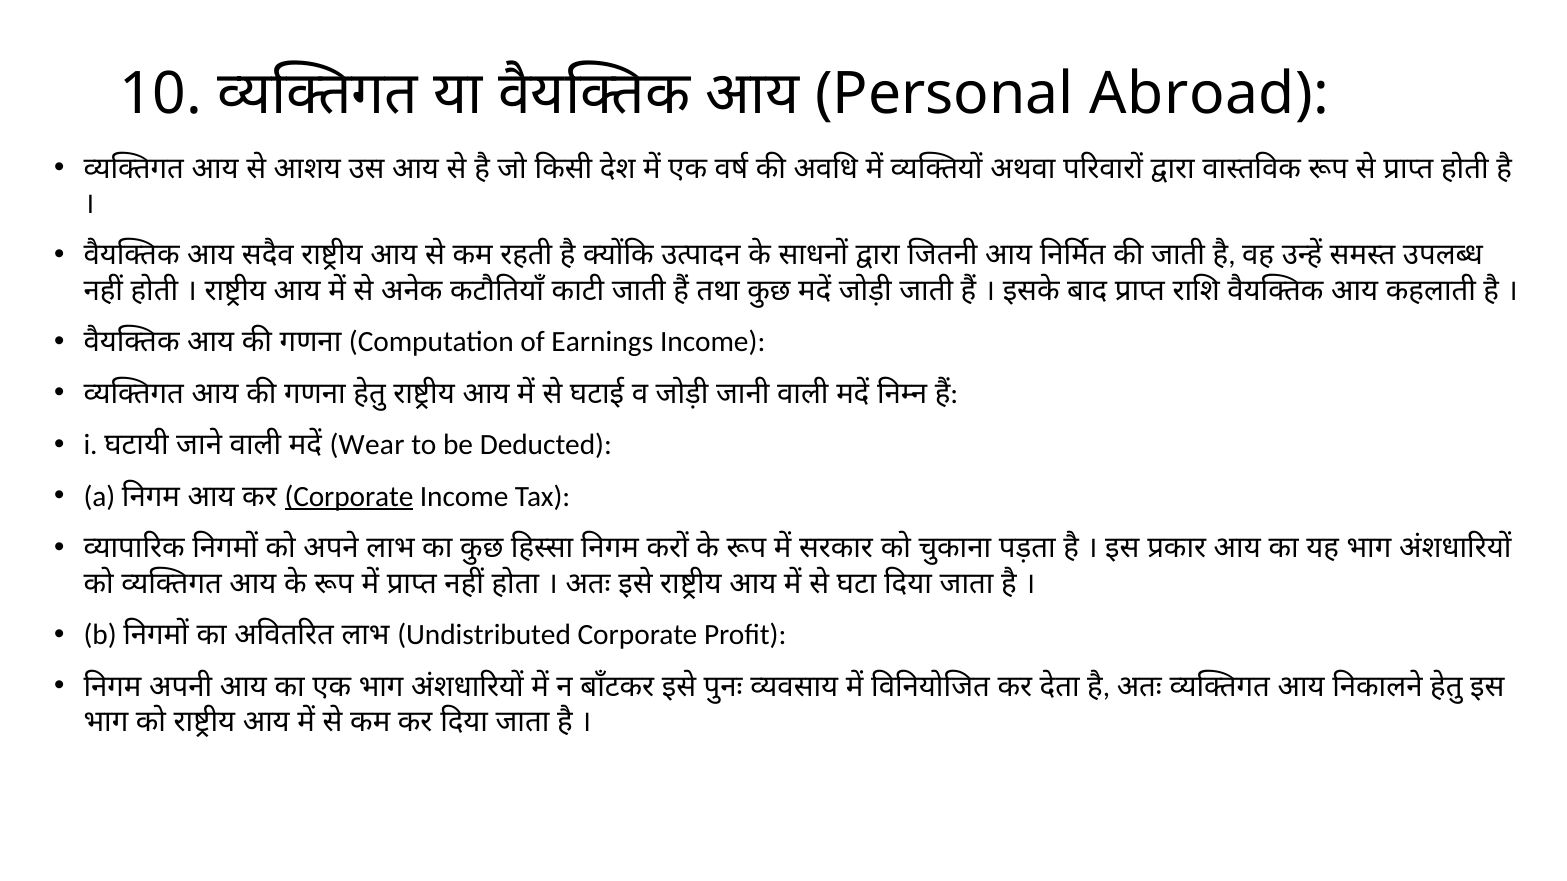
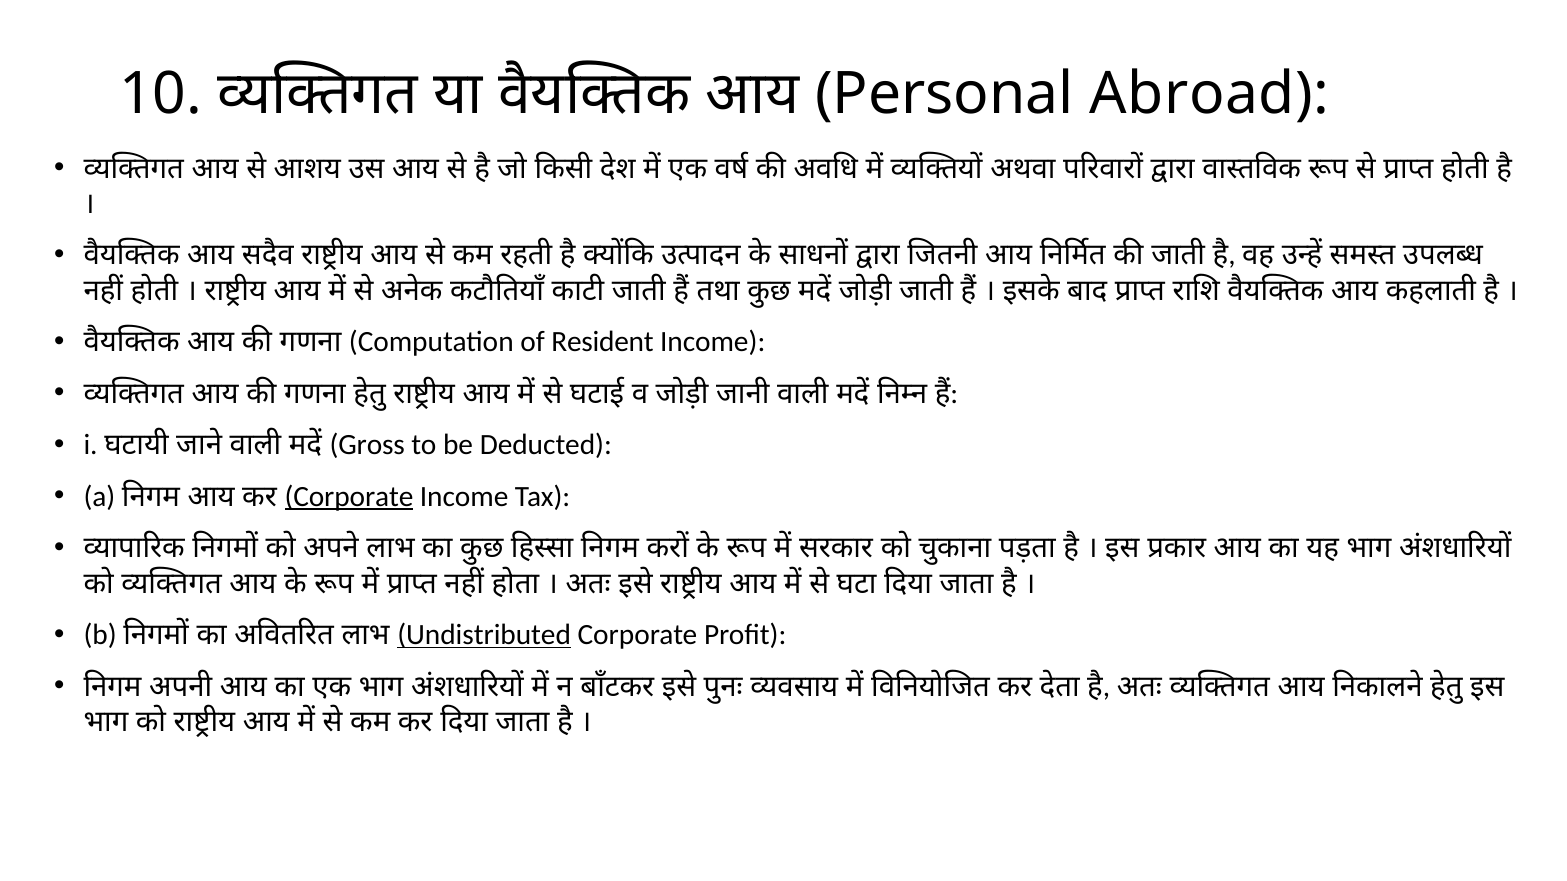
Earnings: Earnings -> Resident
Wear: Wear -> Gross
Undistributed underline: none -> present
